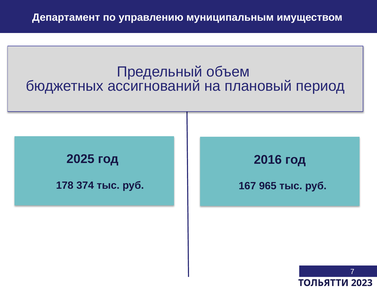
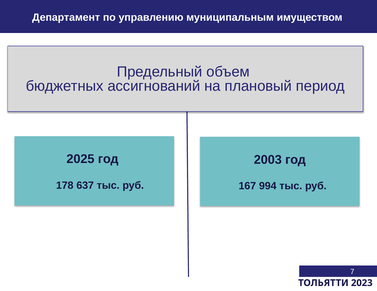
2016: 2016 -> 2003
374: 374 -> 637
965: 965 -> 994
